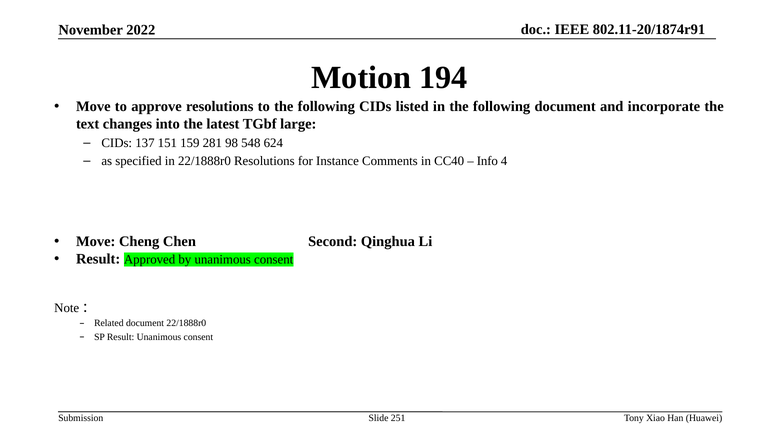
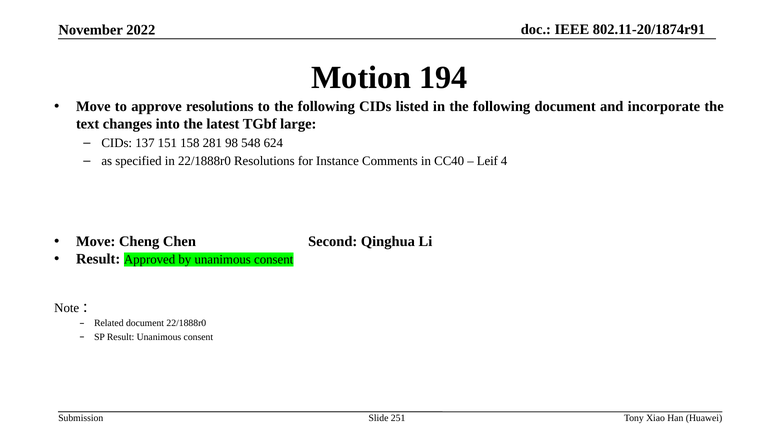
159: 159 -> 158
Info: Info -> Leif
